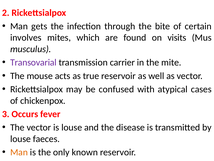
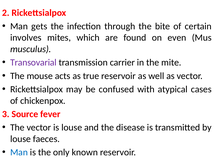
visits: visits -> even
Occurs: Occurs -> Source
Man at (19, 152) colour: orange -> blue
